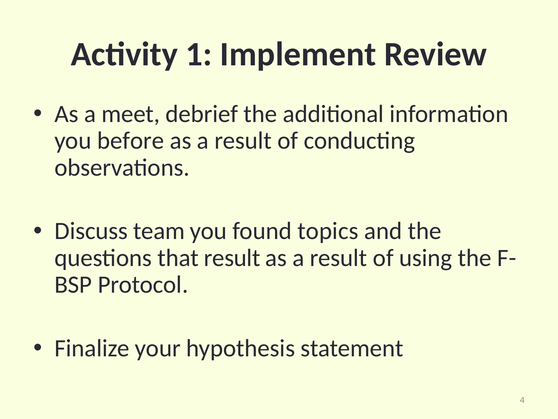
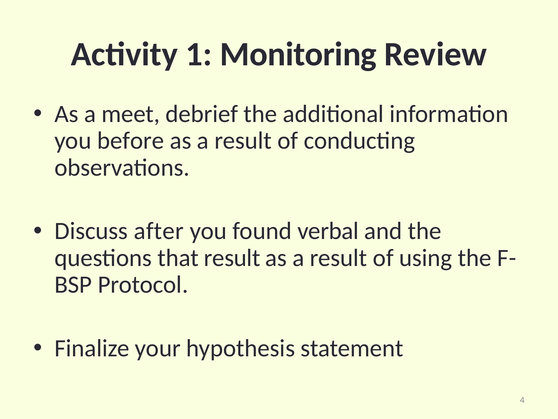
Implement: Implement -> Monitoring
team: team -> after
topics: topics -> verbal
